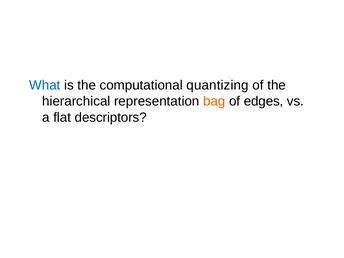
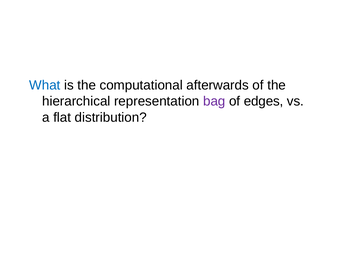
quantizing: quantizing -> afterwards
bag colour: orange -> purple
descriptors: descriptors -> distribution
